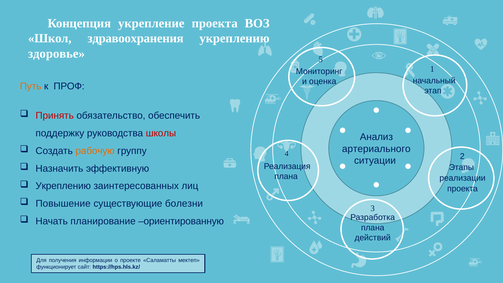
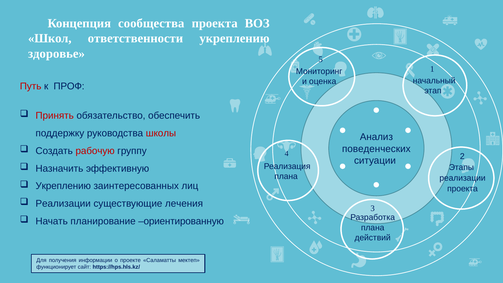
укрепление: укрепление -> сообщества
здравоохранения: здравоохранения -> ответственности
Путь colour: orange -> red
артериального: артериального -> поведенческих
рабочую colour: orange -> red
Повышение at (63, 204): Повышение -> Реализации
болезни: болезни -> лечения
